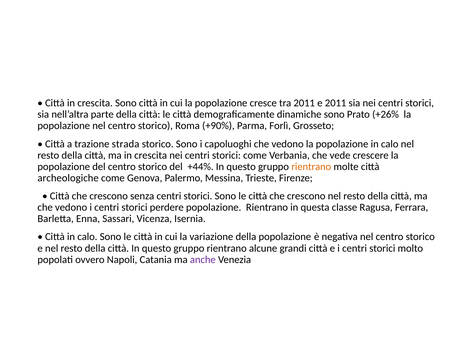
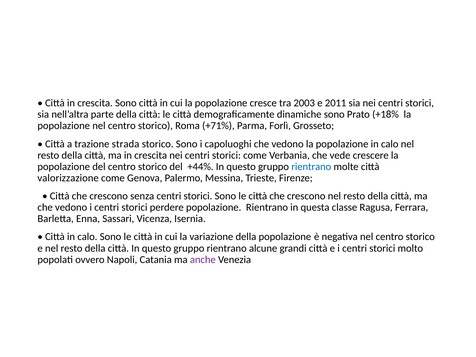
tra 2011: 2011 -> 2003
+26%: +26% -> +18%
+90%: +90% -> +71%
rientrano at (311, 167) colour: orange -> blue
archeologiche: archeologiche -> valorizzazione
